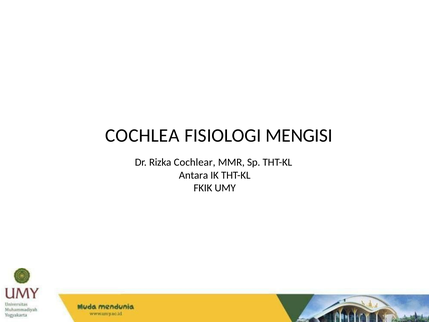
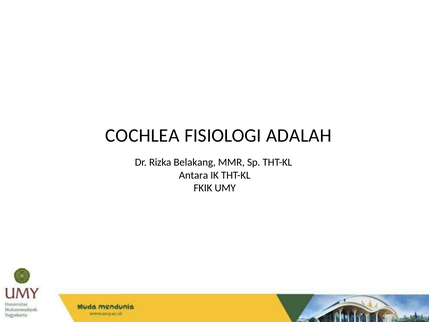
MENGISI: MENGISI -> ADALAH
Cochlear: Cochlear -> Belakang
